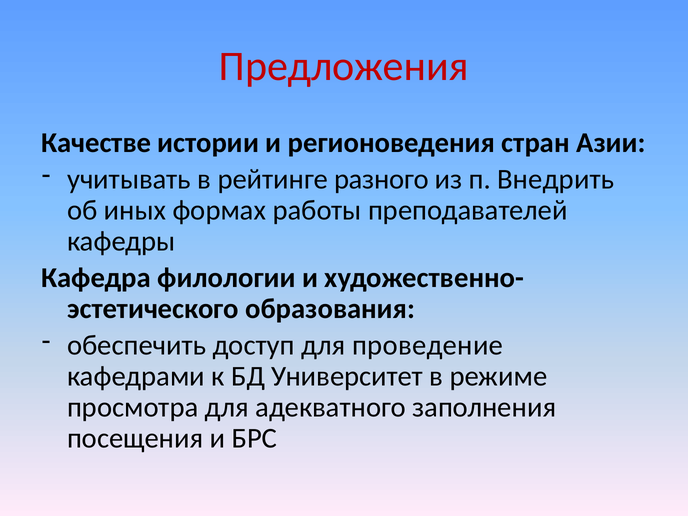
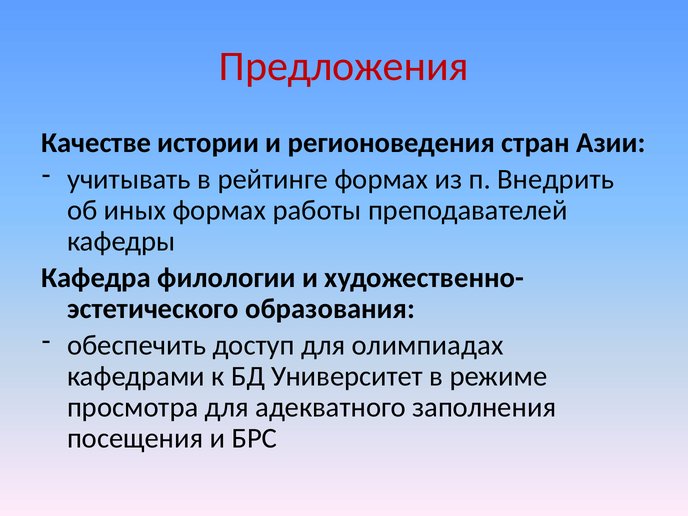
рейтинге разного: разного -> формах
проведение: проведение -> олимпиадах
